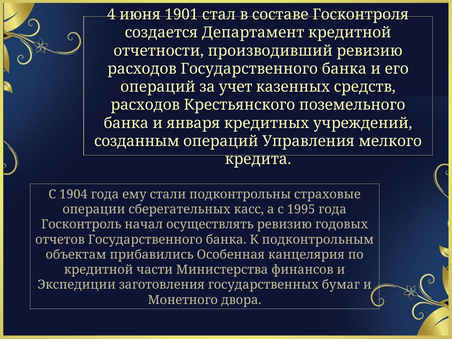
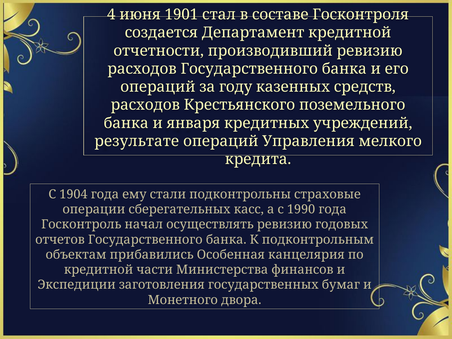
учет: учет -> году
созданным: созданным -> результате
1995: 1995 -> 1990
